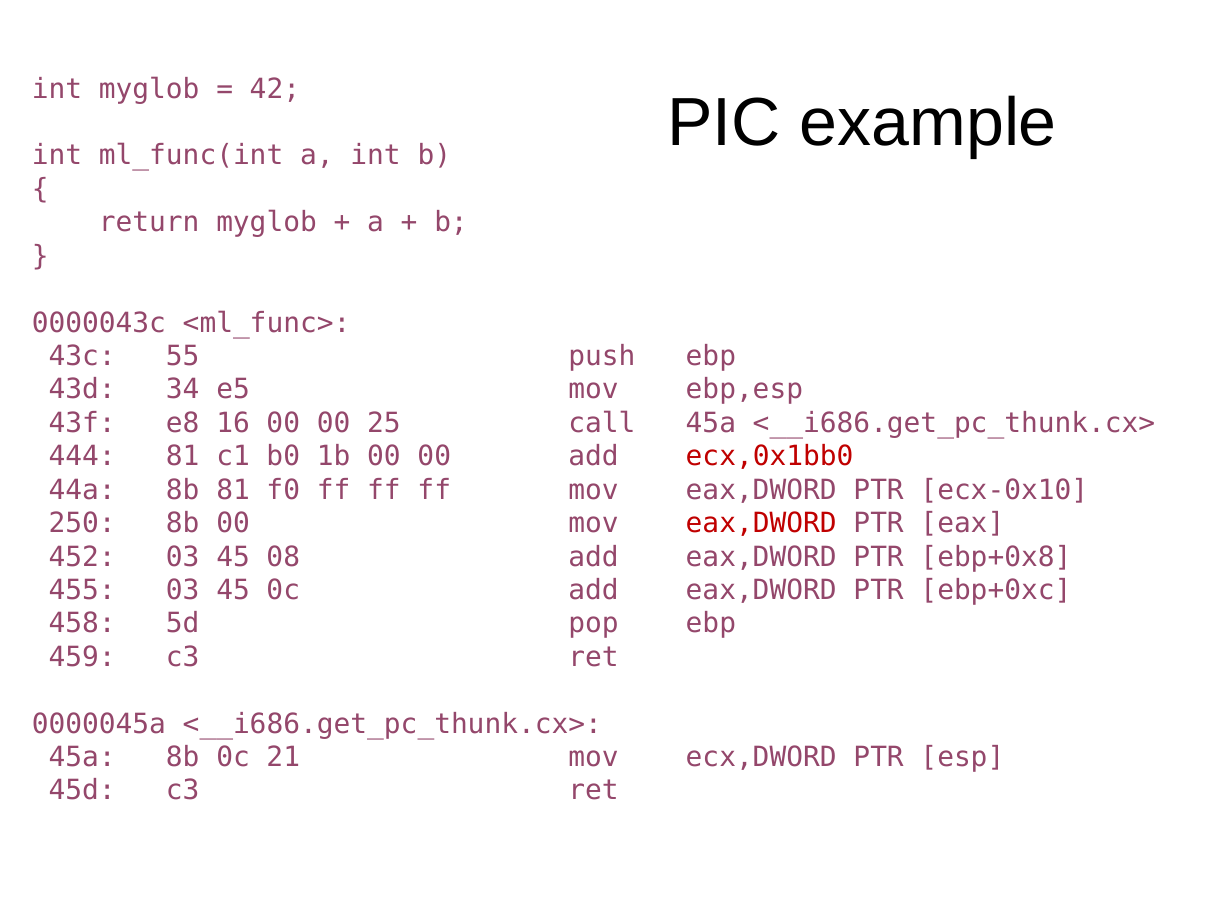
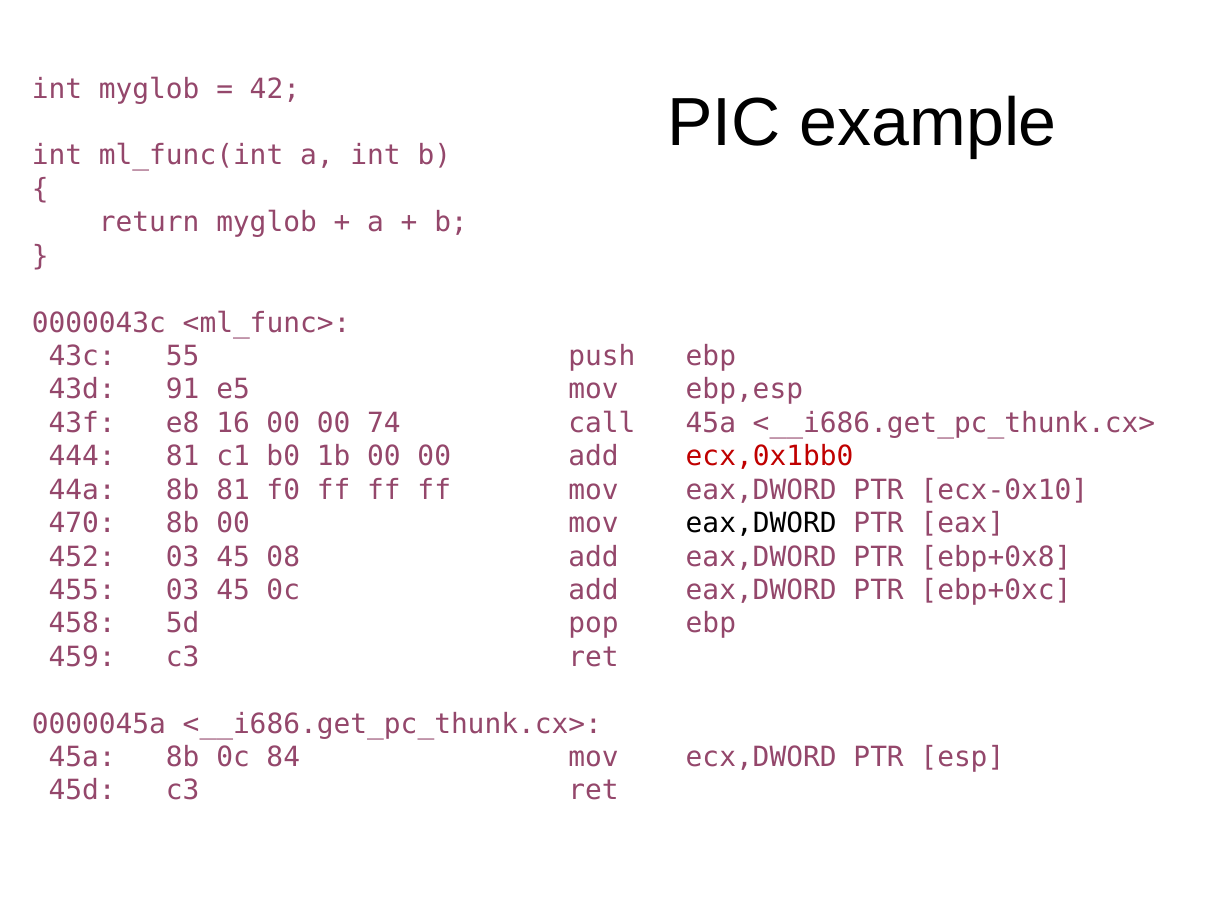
34: 34 -> 91
25: 25 -> 74
250: 250 -> 470
eax,DWORD at (761, 524) colour: red -> black
21: 21 -> 84
